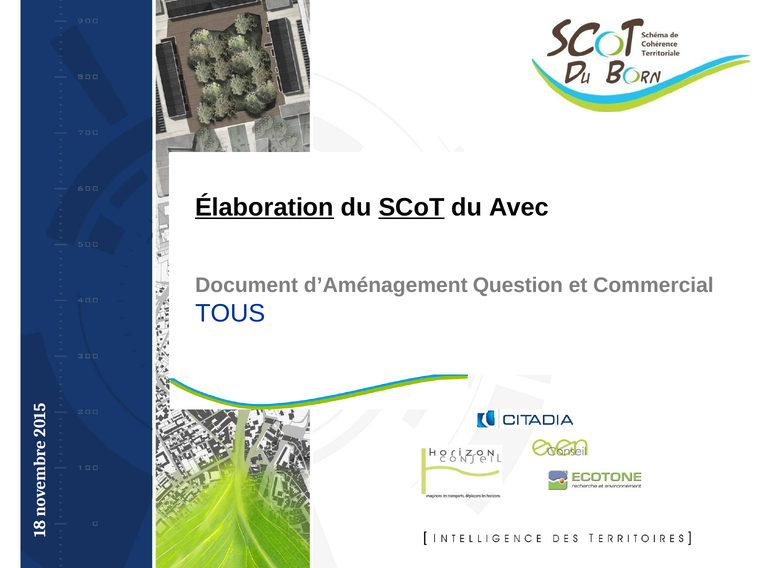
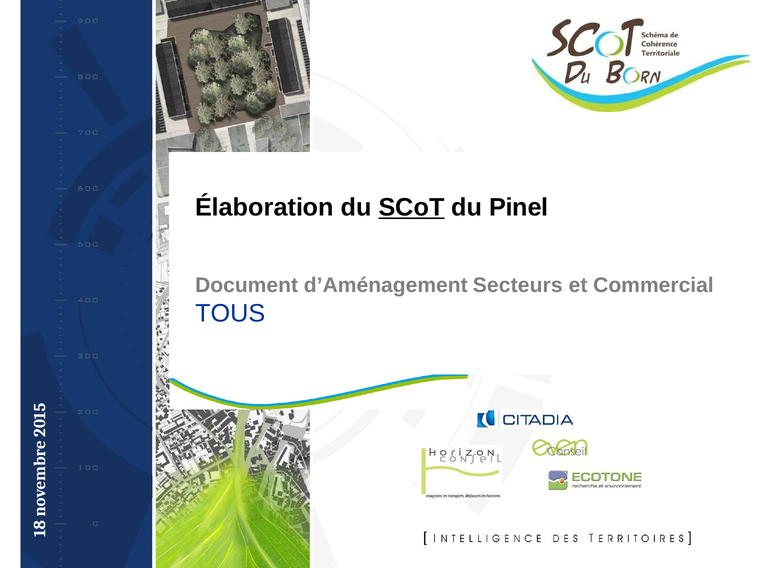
Élaboration underline: present -> none
Avec: Avec -> Pinel
Question: Question -> Secteurs
